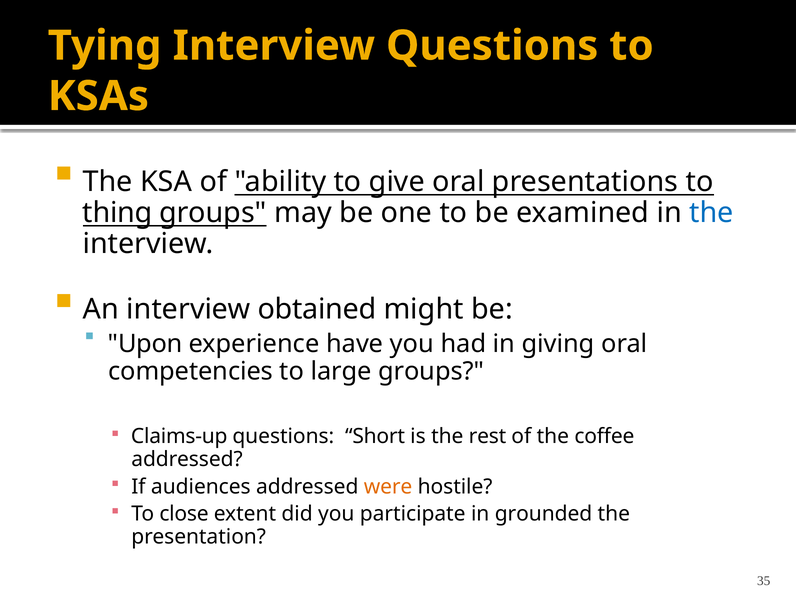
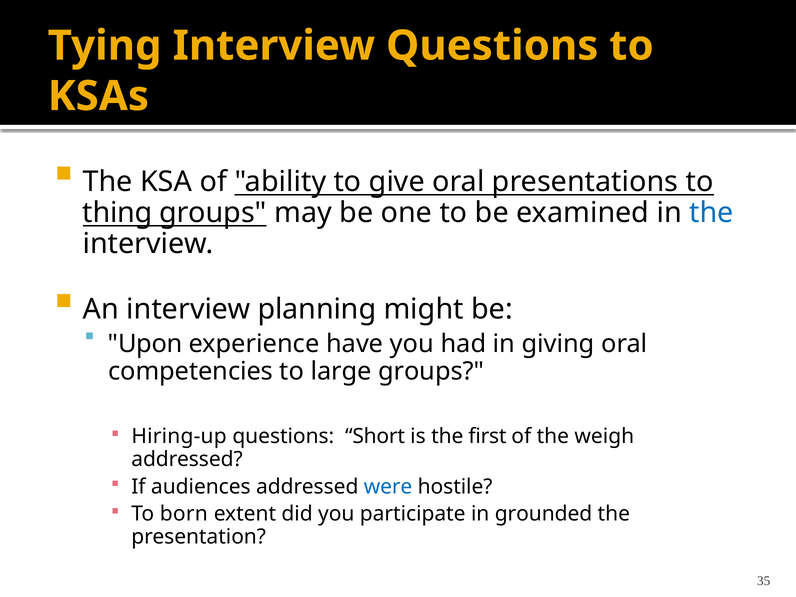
obtained: obtained -> planning
Claims-up: Claims-up -> Hiring-up
rest: rest -> first
coffee: coffee -> weigh
were colour: orange -> blue
close: close -> born
